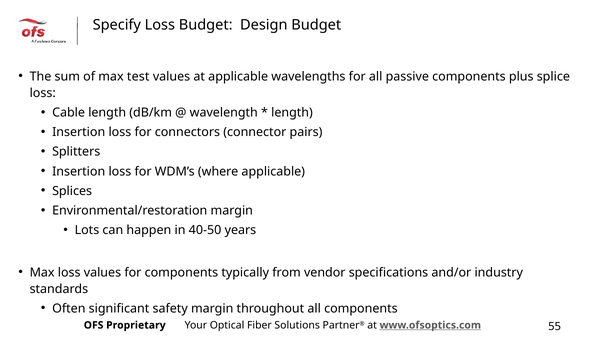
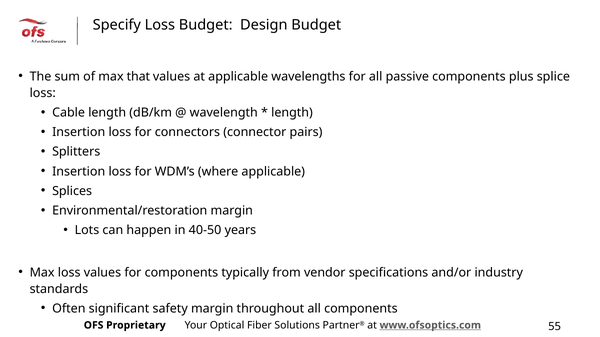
test: test -> that
